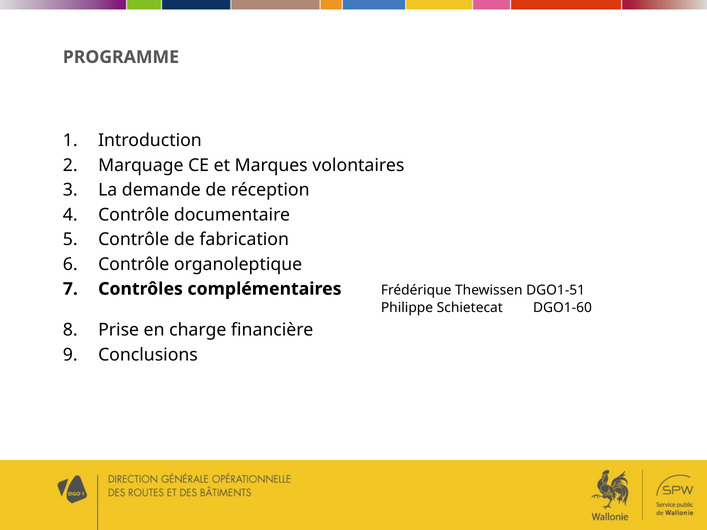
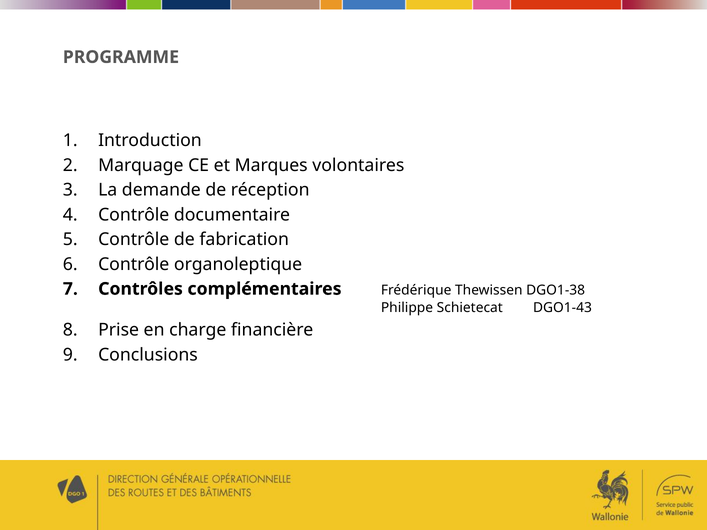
DGO1-51: DGO1-51 -> DGO1-38
DGO1-60: DGO1-60 -> DGO1-43
